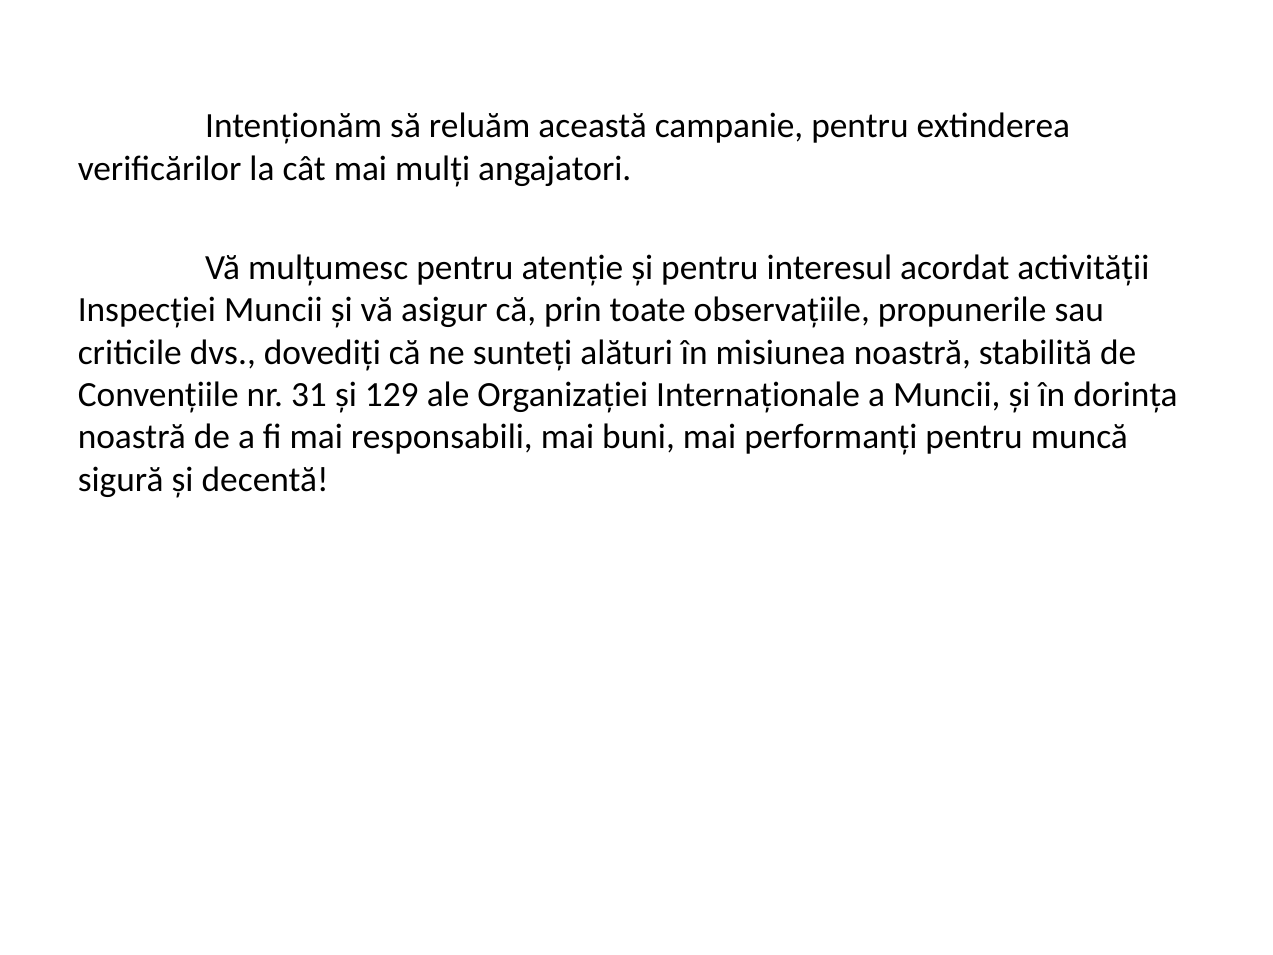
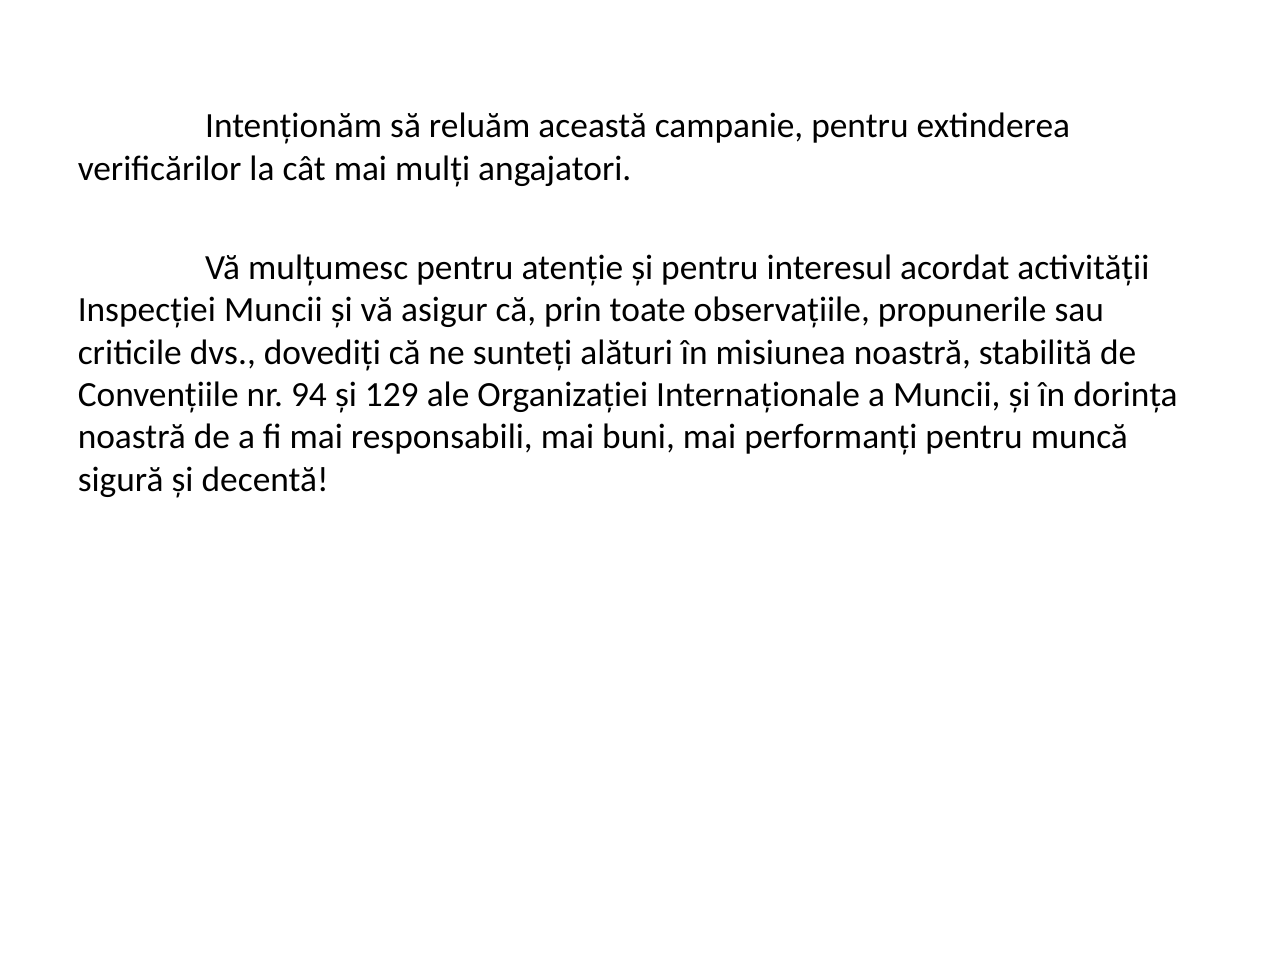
31: 31 -> 94
